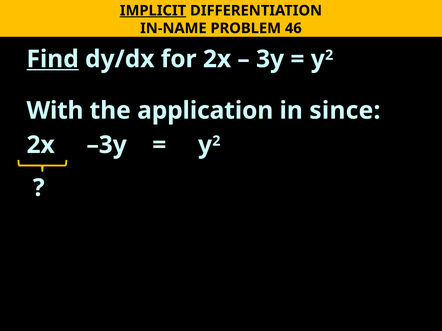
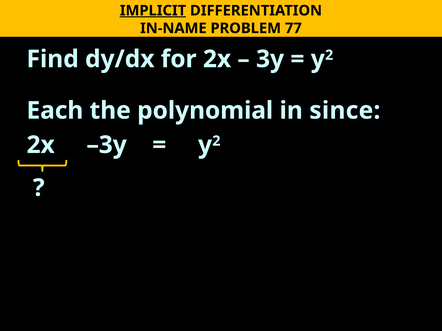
46: 46 -> 77
Find underline: present -> none
With: With -> Each
application: application -> polynomial
